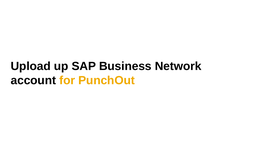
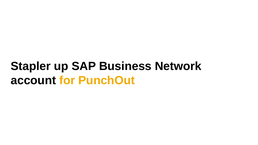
Upload: Upload -> Stapler
